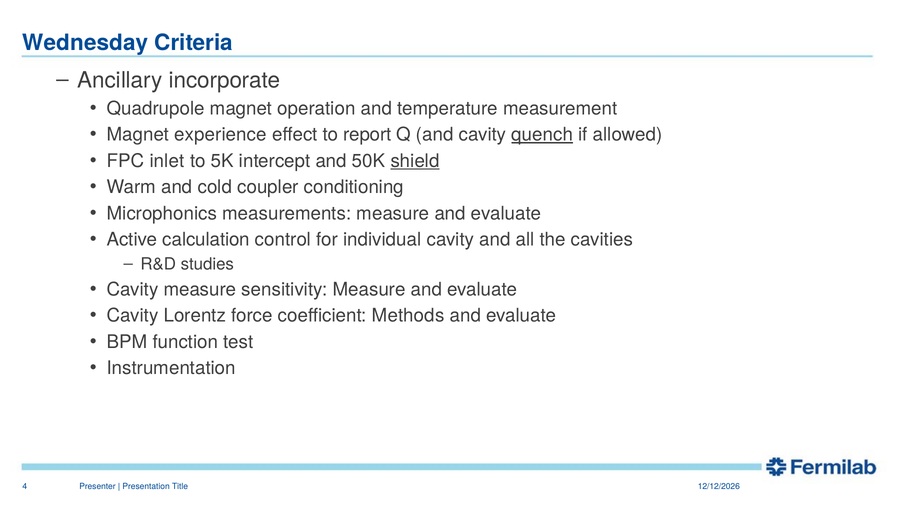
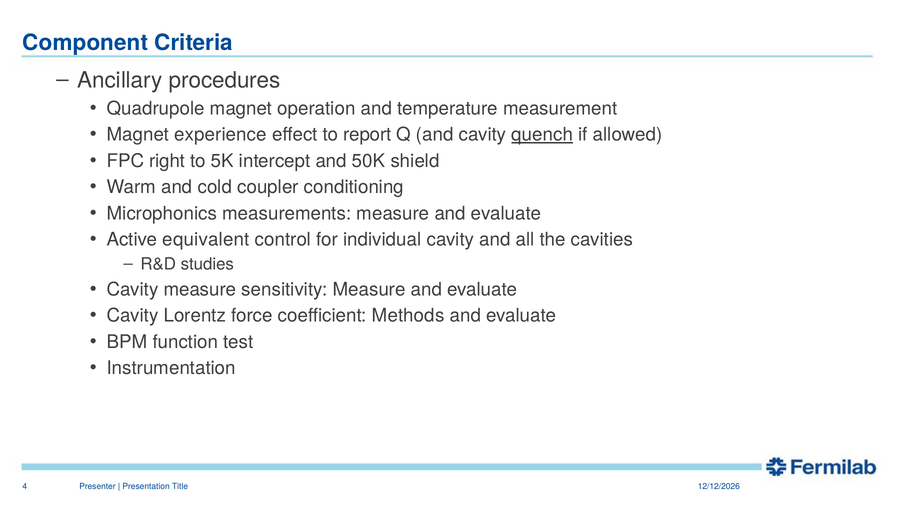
Wednesday: Wednesday -> Component
incorporate: incorporate -> procedures
inlet: inlet -> right
shield underline: present -> none
calculation: calculation -> equivalent
